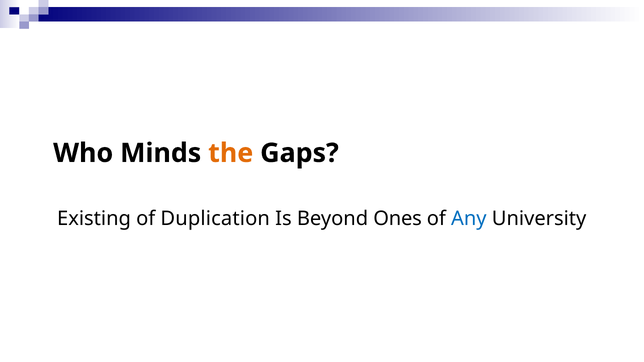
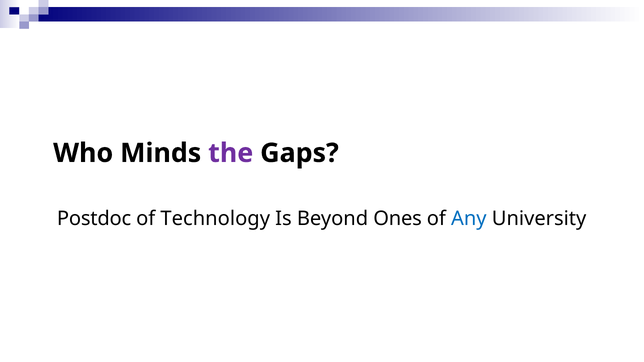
the colour: orange -> purple
Existing: Existing -> Postdoc
Duplication: Duplication -> Technology
